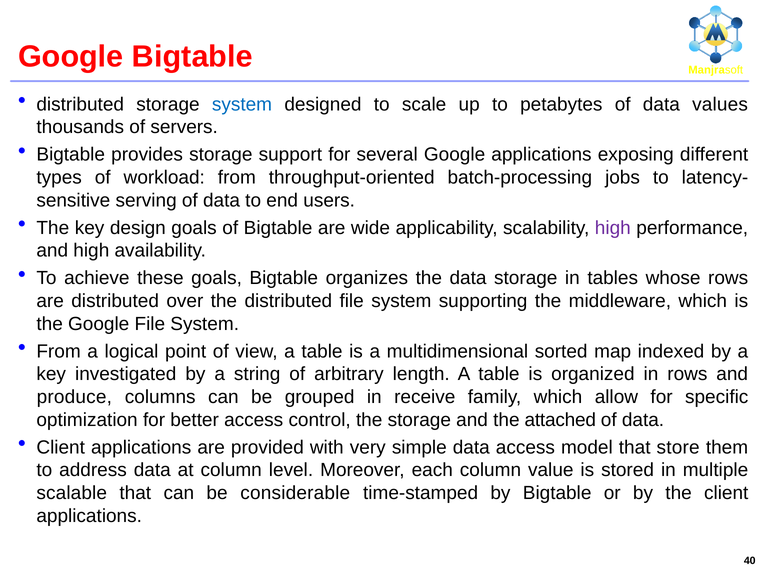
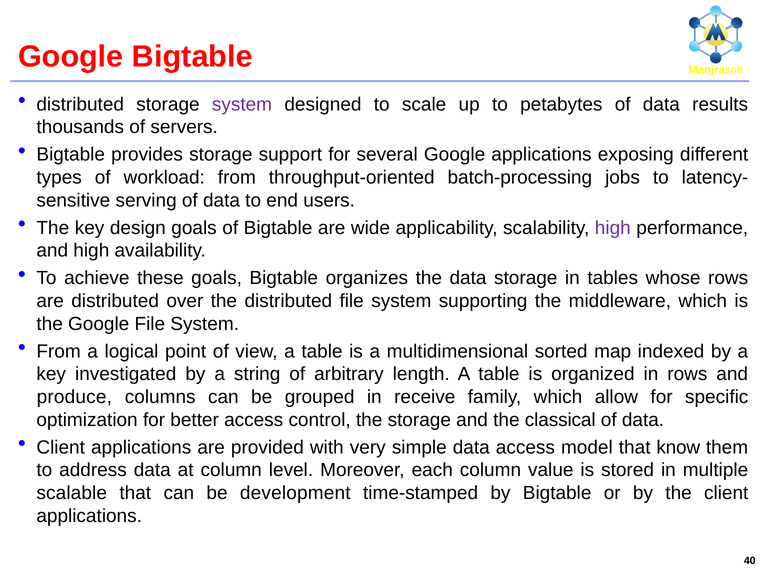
system at (242, 104) colour: blue -> purple
values: values -> results
attached: attached -> classical
store: store -> know
considerable: considerable -> development
